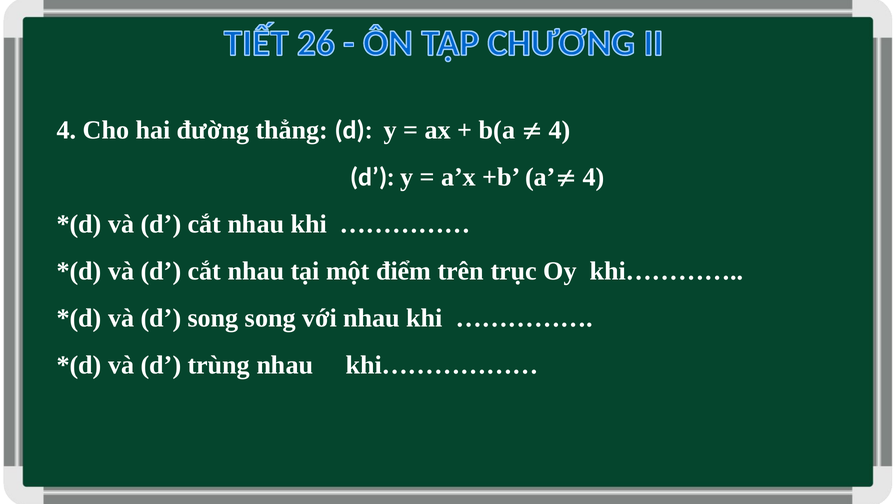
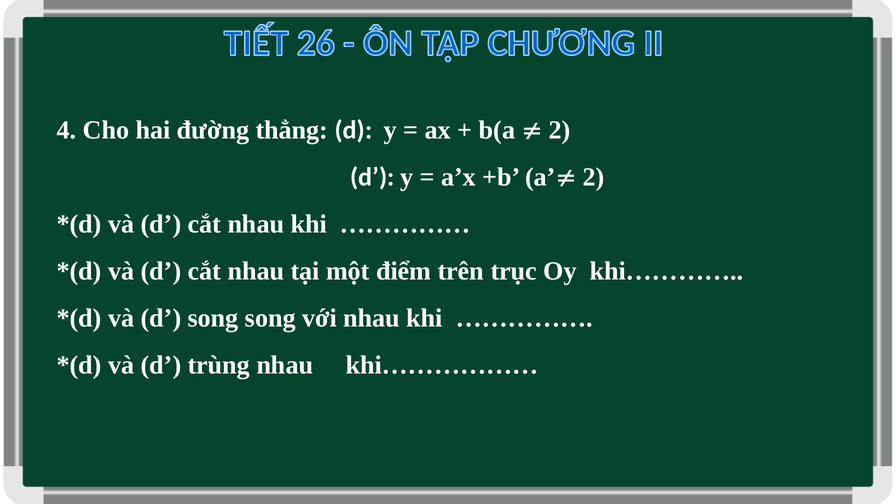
4 at (560, 130): 4 -> 2
4 at (594, 177): 4 -> 2
